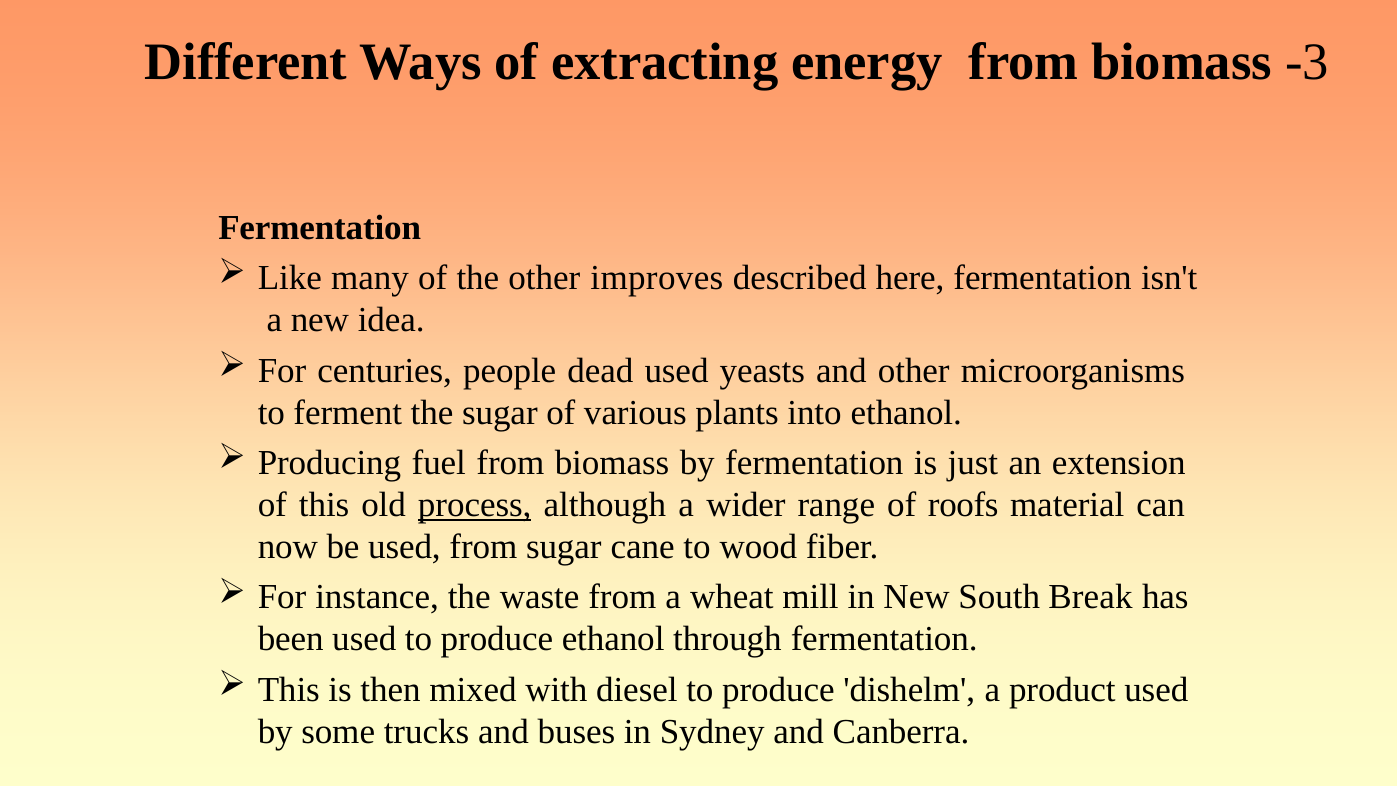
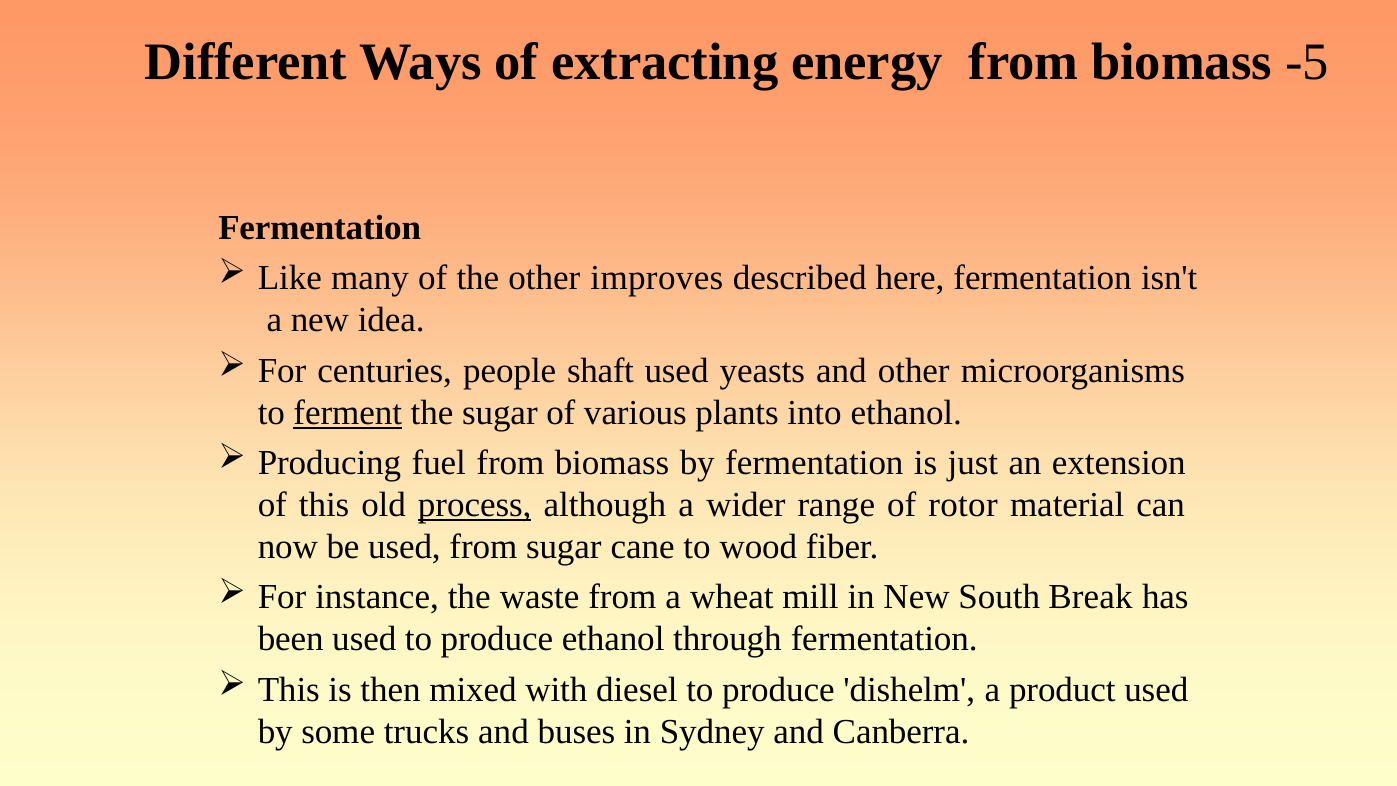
-3: -3 -> -5
dead: dead -> shaft
ferment underline: none -> present
roofs: roofs -> rotor
